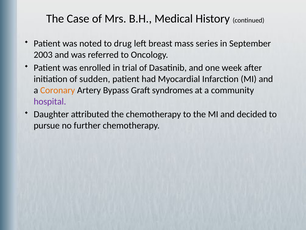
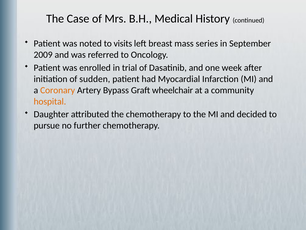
drug: drug -> visits
2003: 2003 -> 2009
syndromes: syndromes -> wheelchair
hospital colour: purple -> orange
